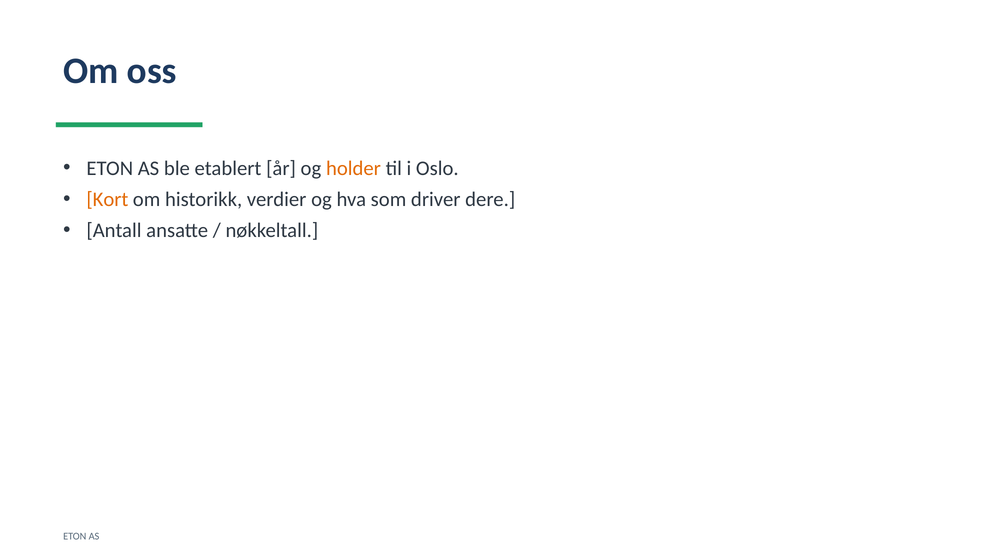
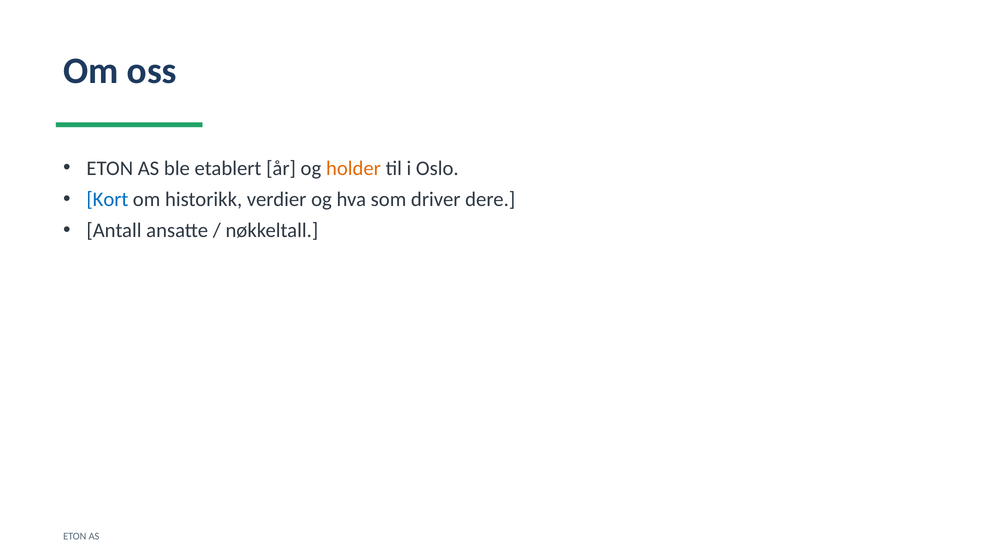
Kort colour: orange -> blue
